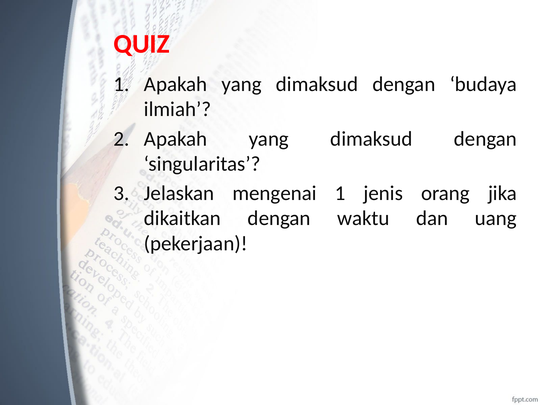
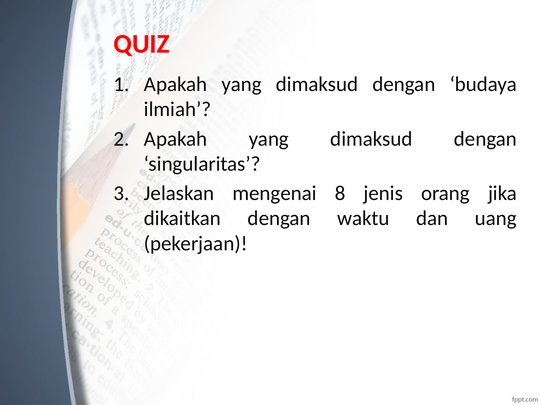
mengenai 1: 1 -> 8
